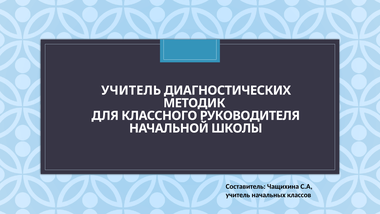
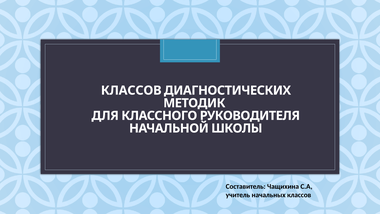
УЧИТЕЛЬ at (131, 90): УЧИТЕЛЬ -> КЛАССОВ
